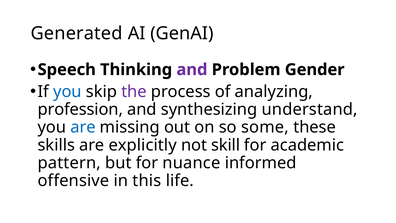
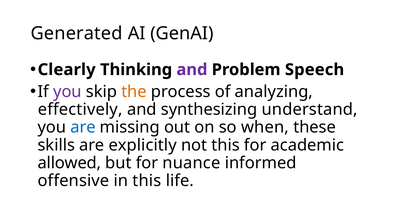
Speech: Speech -> Clearly
Gender: Gender -> Speech
you at (67, 92) colour: blue -> purple
the colour: purple -> orange
profession: profession -> effectively
some: some -> when
not skill: skill -> this
pattern: pattern -> allowed
